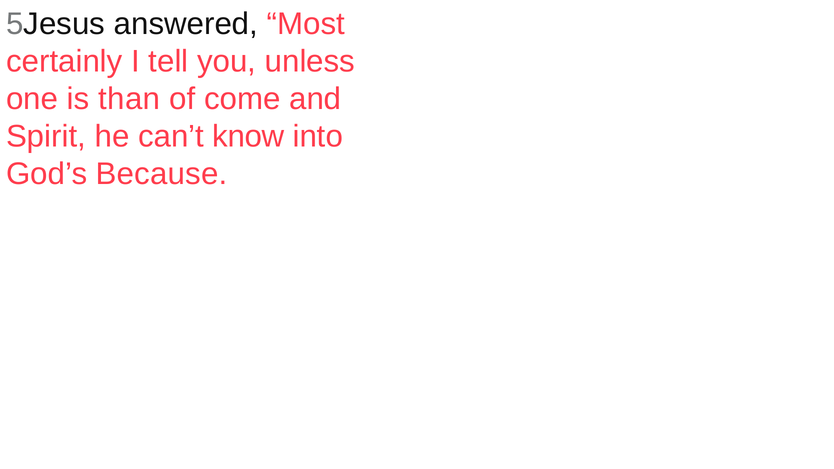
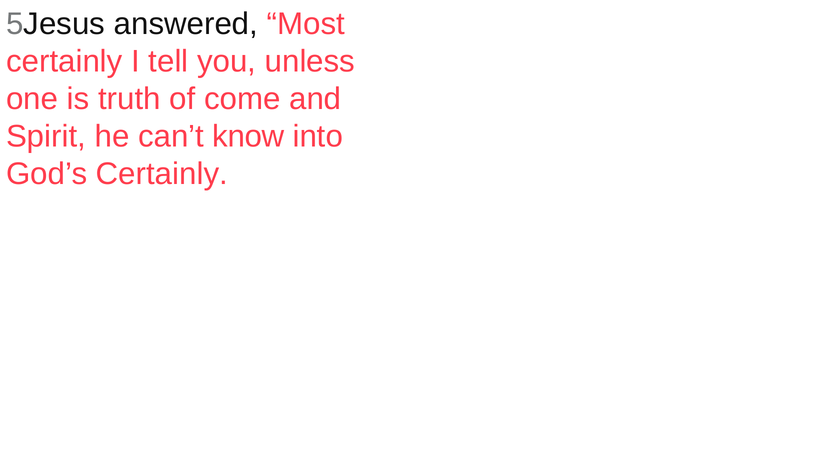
than: than -> truth
God’s Because: Because -> Certainly
